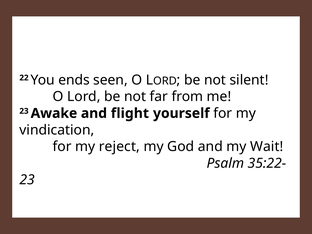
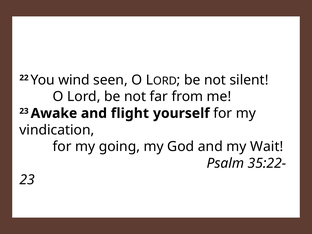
ends: ends -> wind
reject: reject -> going
